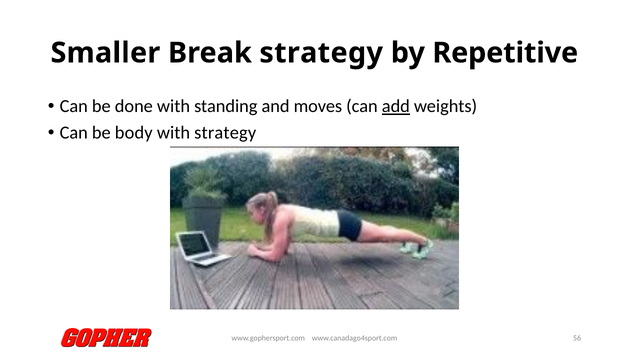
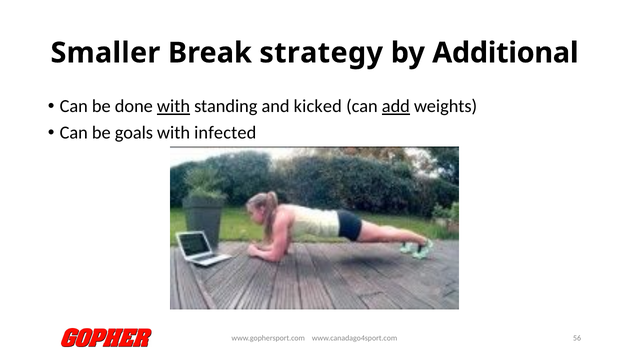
Repetitive: Repetitive -> Additional
with at (174, 106) underline: none -> present
moves: moves -> kicked
body: body -> goals
with strategy: strategy -> infected
